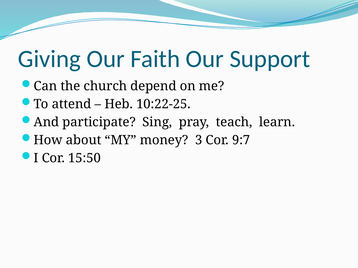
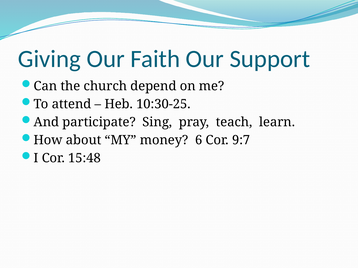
10:22-25: 10:22-25 -> 10:30-25
3: 3 -> 6
15:50: 15:50 -> 15:48
